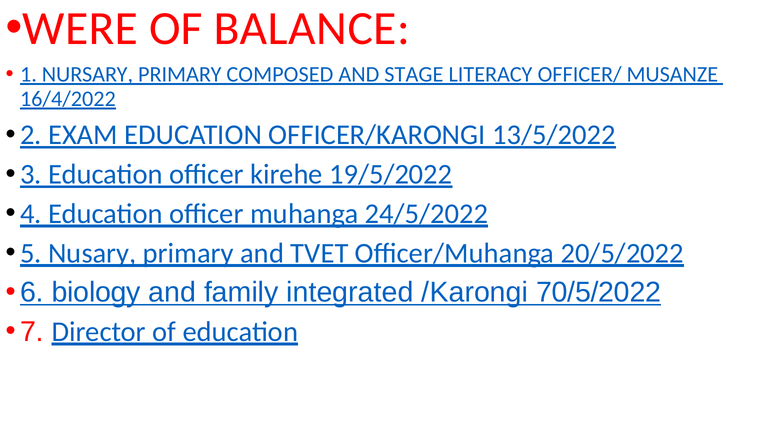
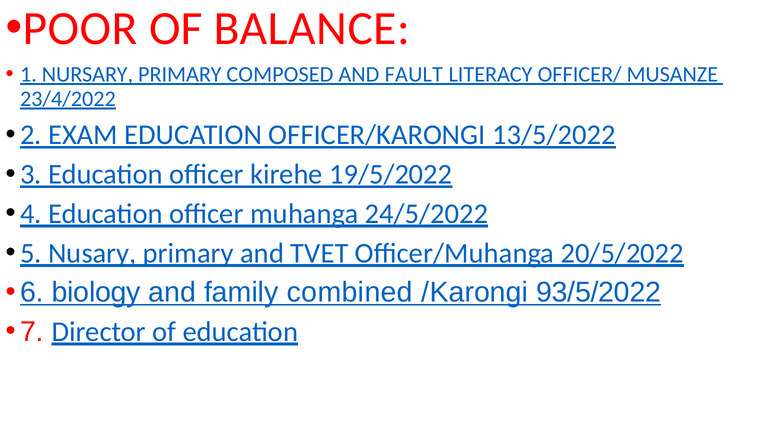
WERE: WERE -> POOR
STAGE: STAGE -> FAULT
16/4/2022: 16/4/2022 -> 23/4/2022
integrated: integrated -> combined
70/5/2022: 70/5/2022 -> 93/5/2022
